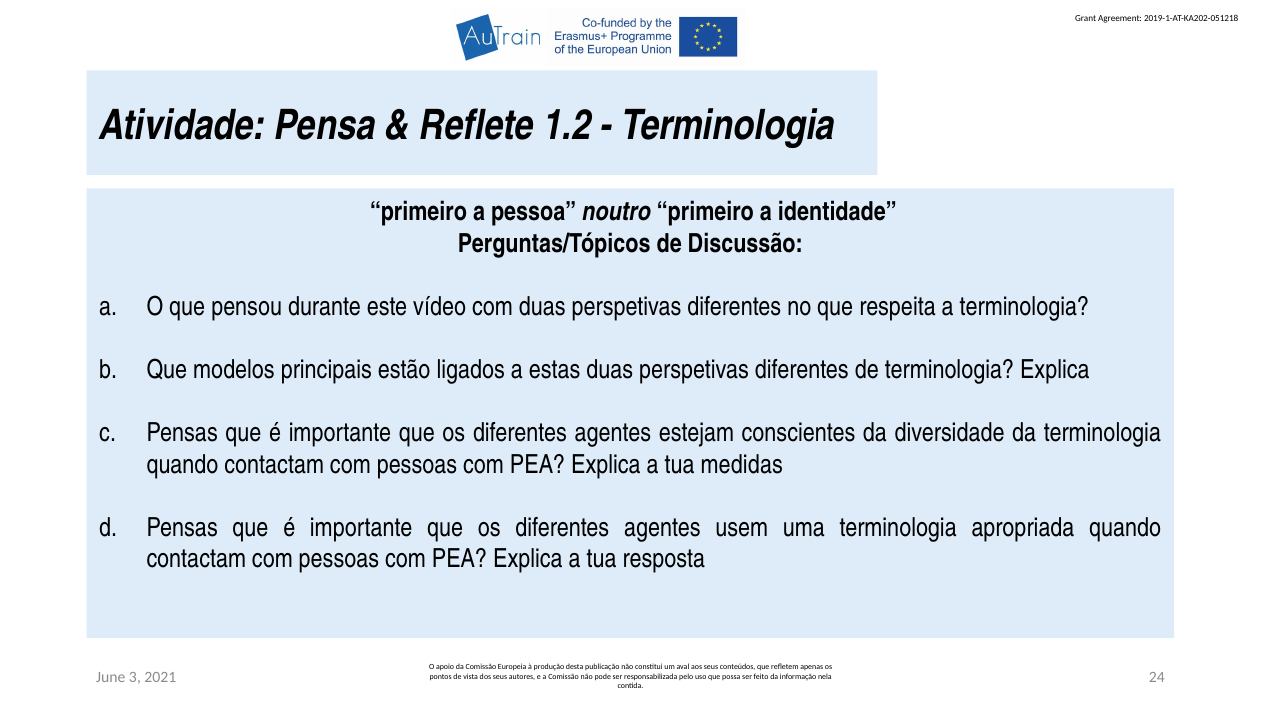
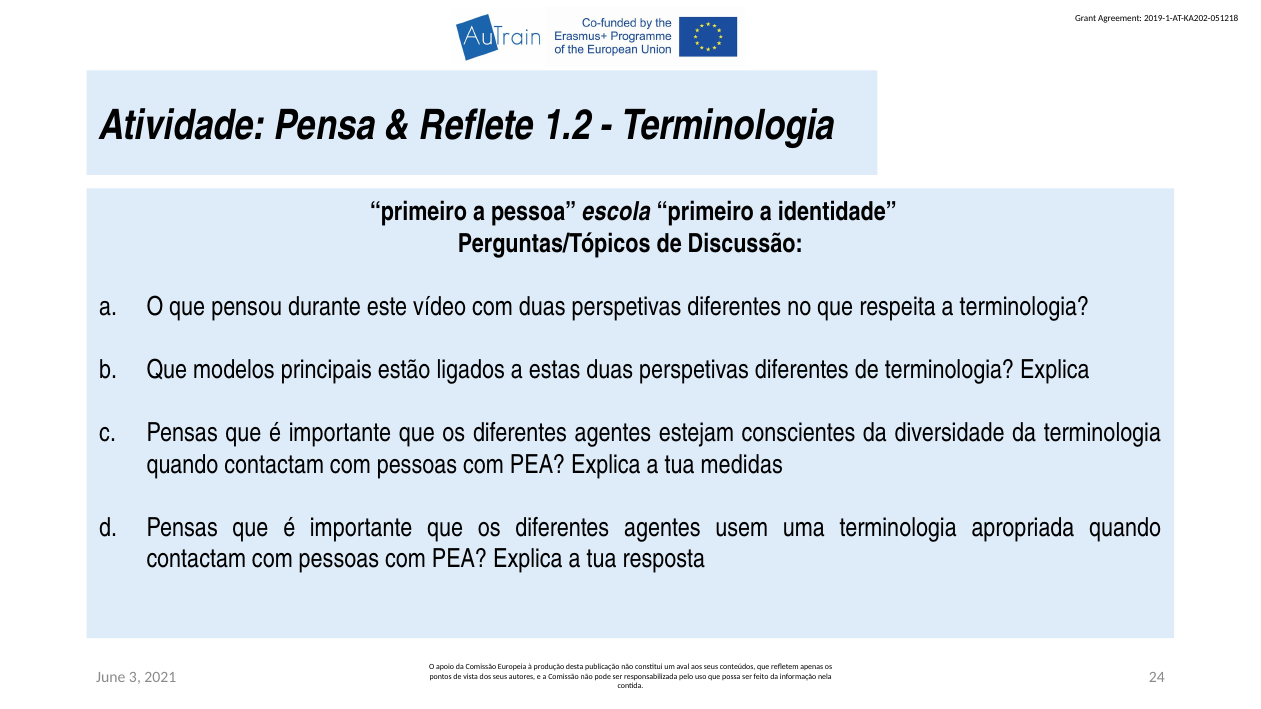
noutro: noutro -> escola
